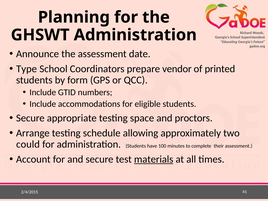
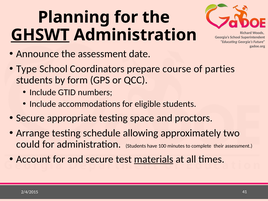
GHSWT underline: none -> present
vendor: vendor -> course
printed: printed -> parties
